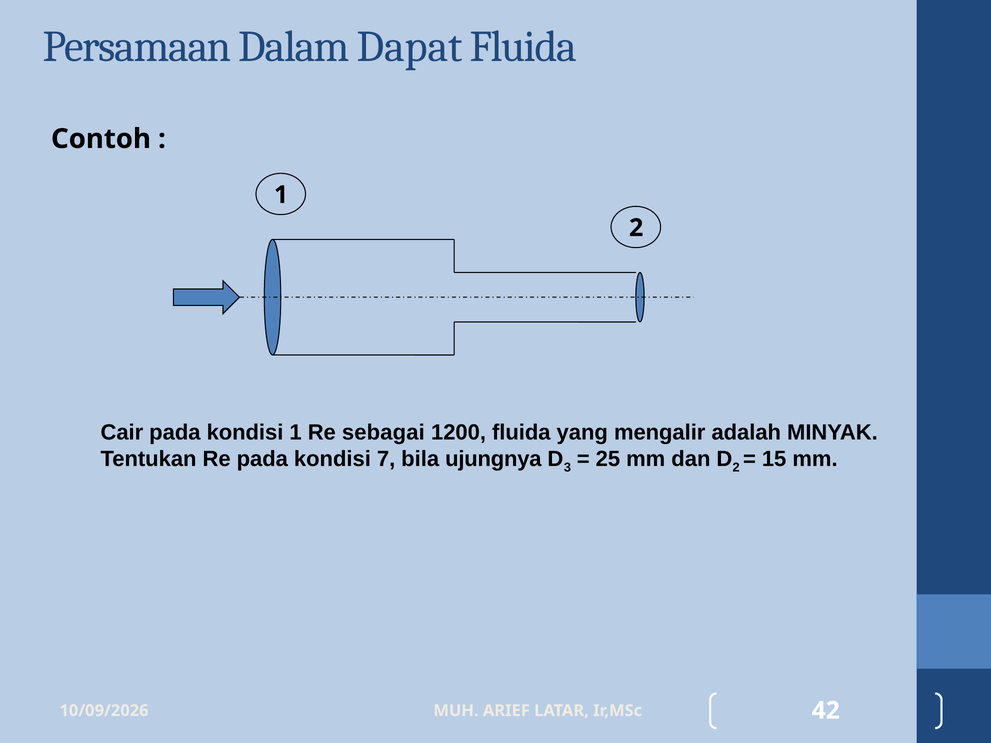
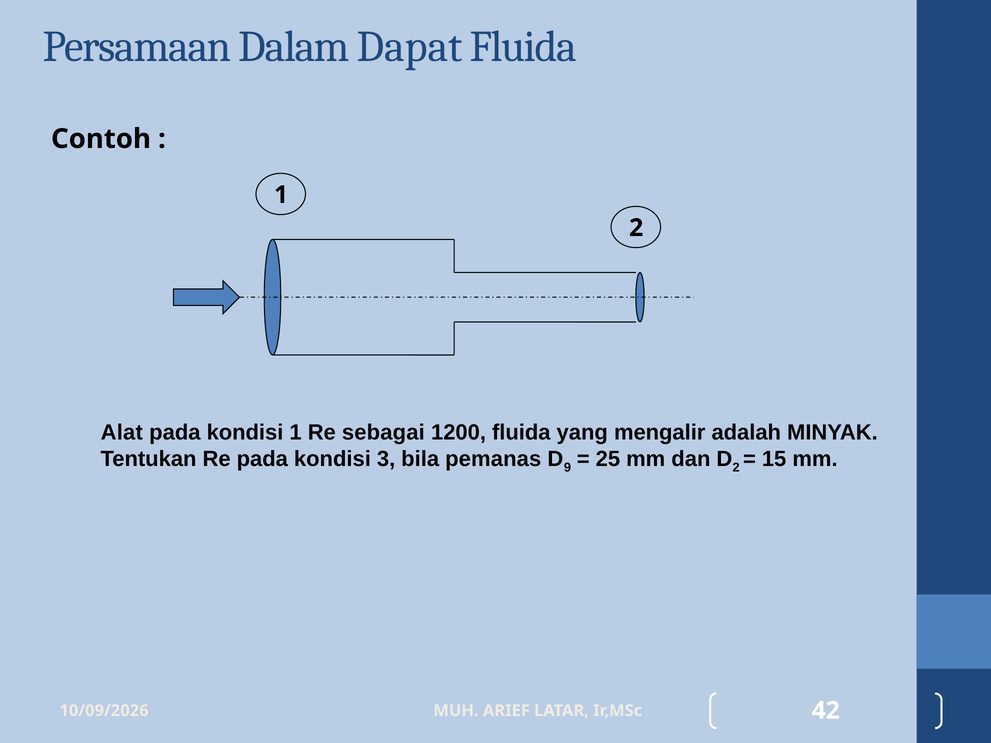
Cair: Cair -> Alat
7: 7 -> 3
ujungnya: ujungnya -> pemanas
3: 3 -> 9
